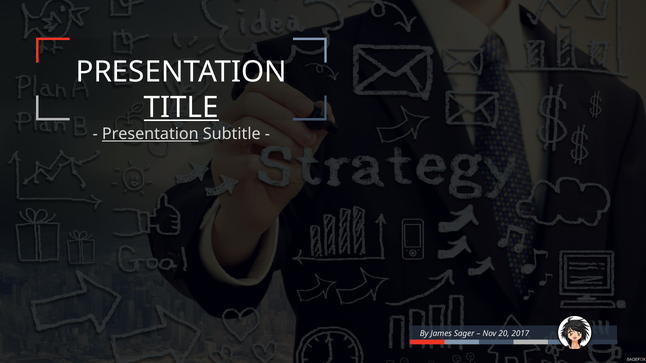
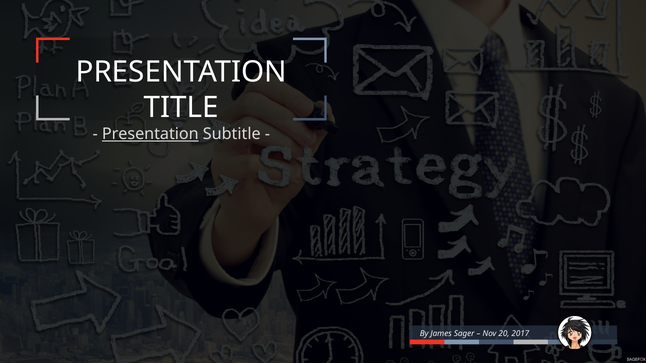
TITLE underline: present -> none
